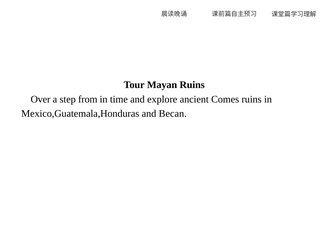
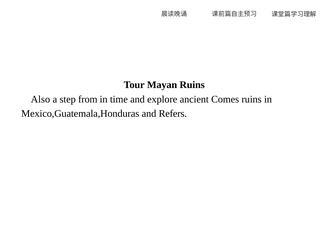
Over: Over -> Also
Becan: Becan -> Refers
